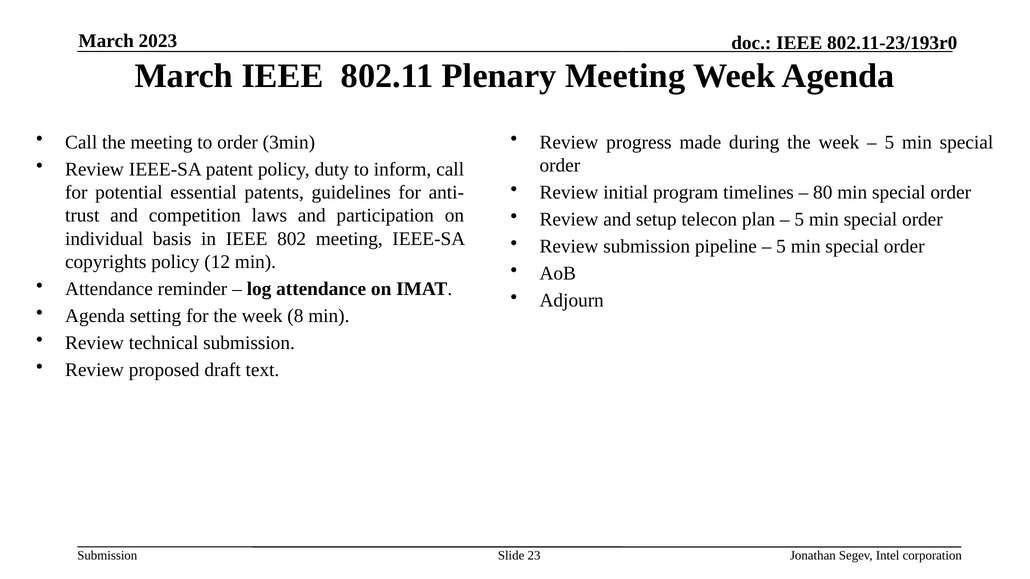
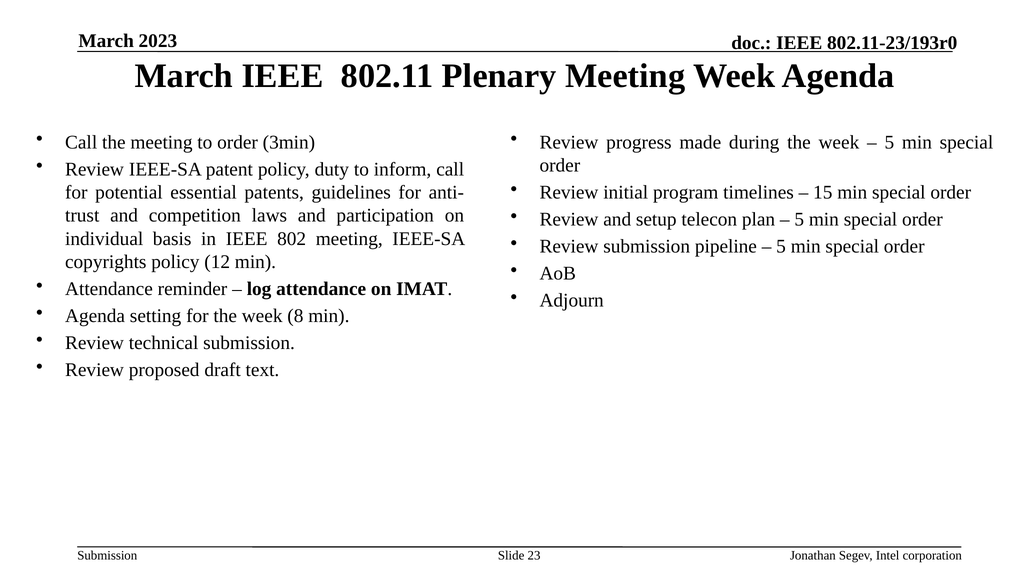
80: 80 -> 15
